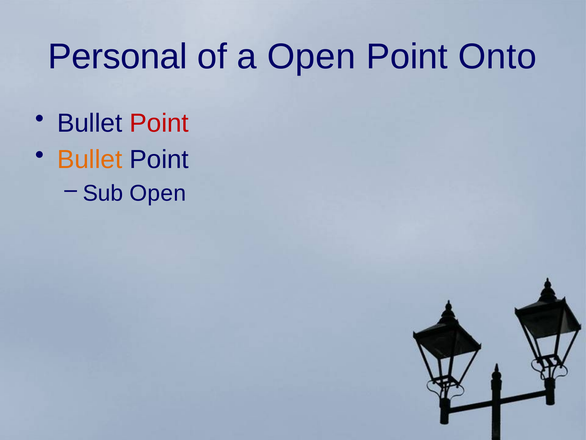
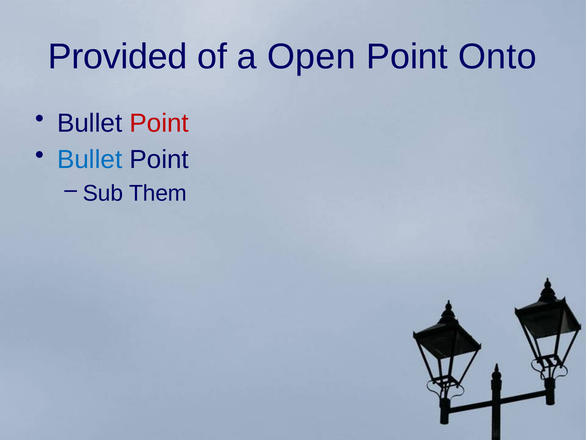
Personal: Personal -> Provided
Bullet at (90, 159) colour: orange -> blue
Sub Open: Open -> Them
